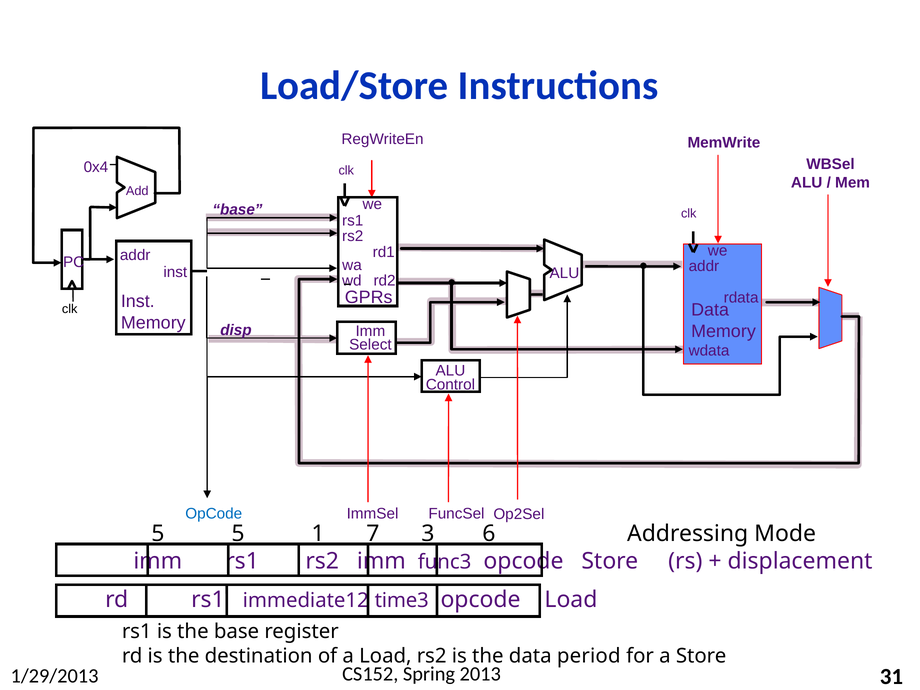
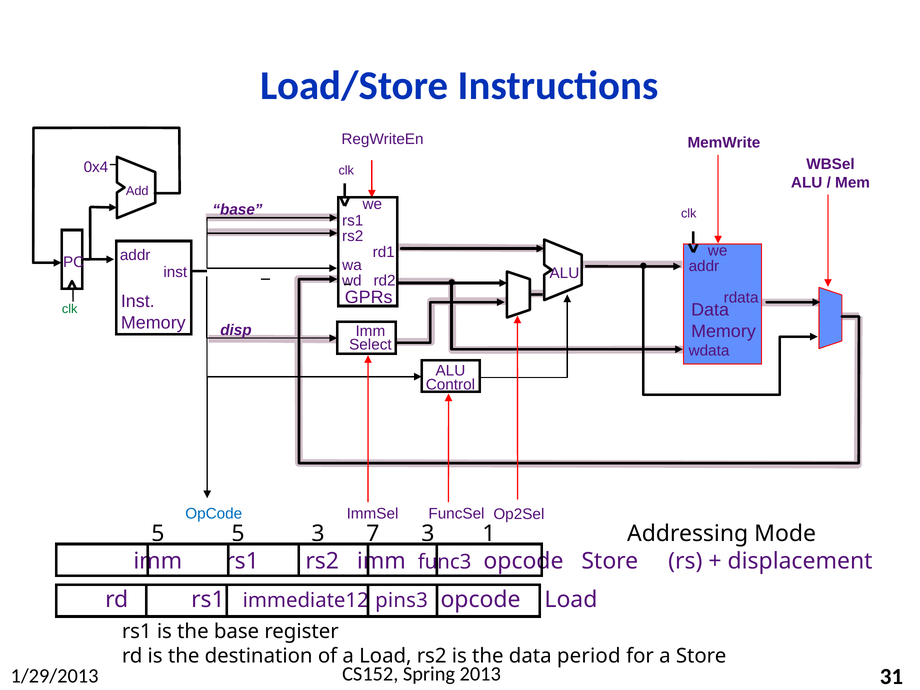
clk at (70, 309) colour: black -> green
5 1: 1 -> 3
6: 6 -> 1
time3: time3 -> pins3
